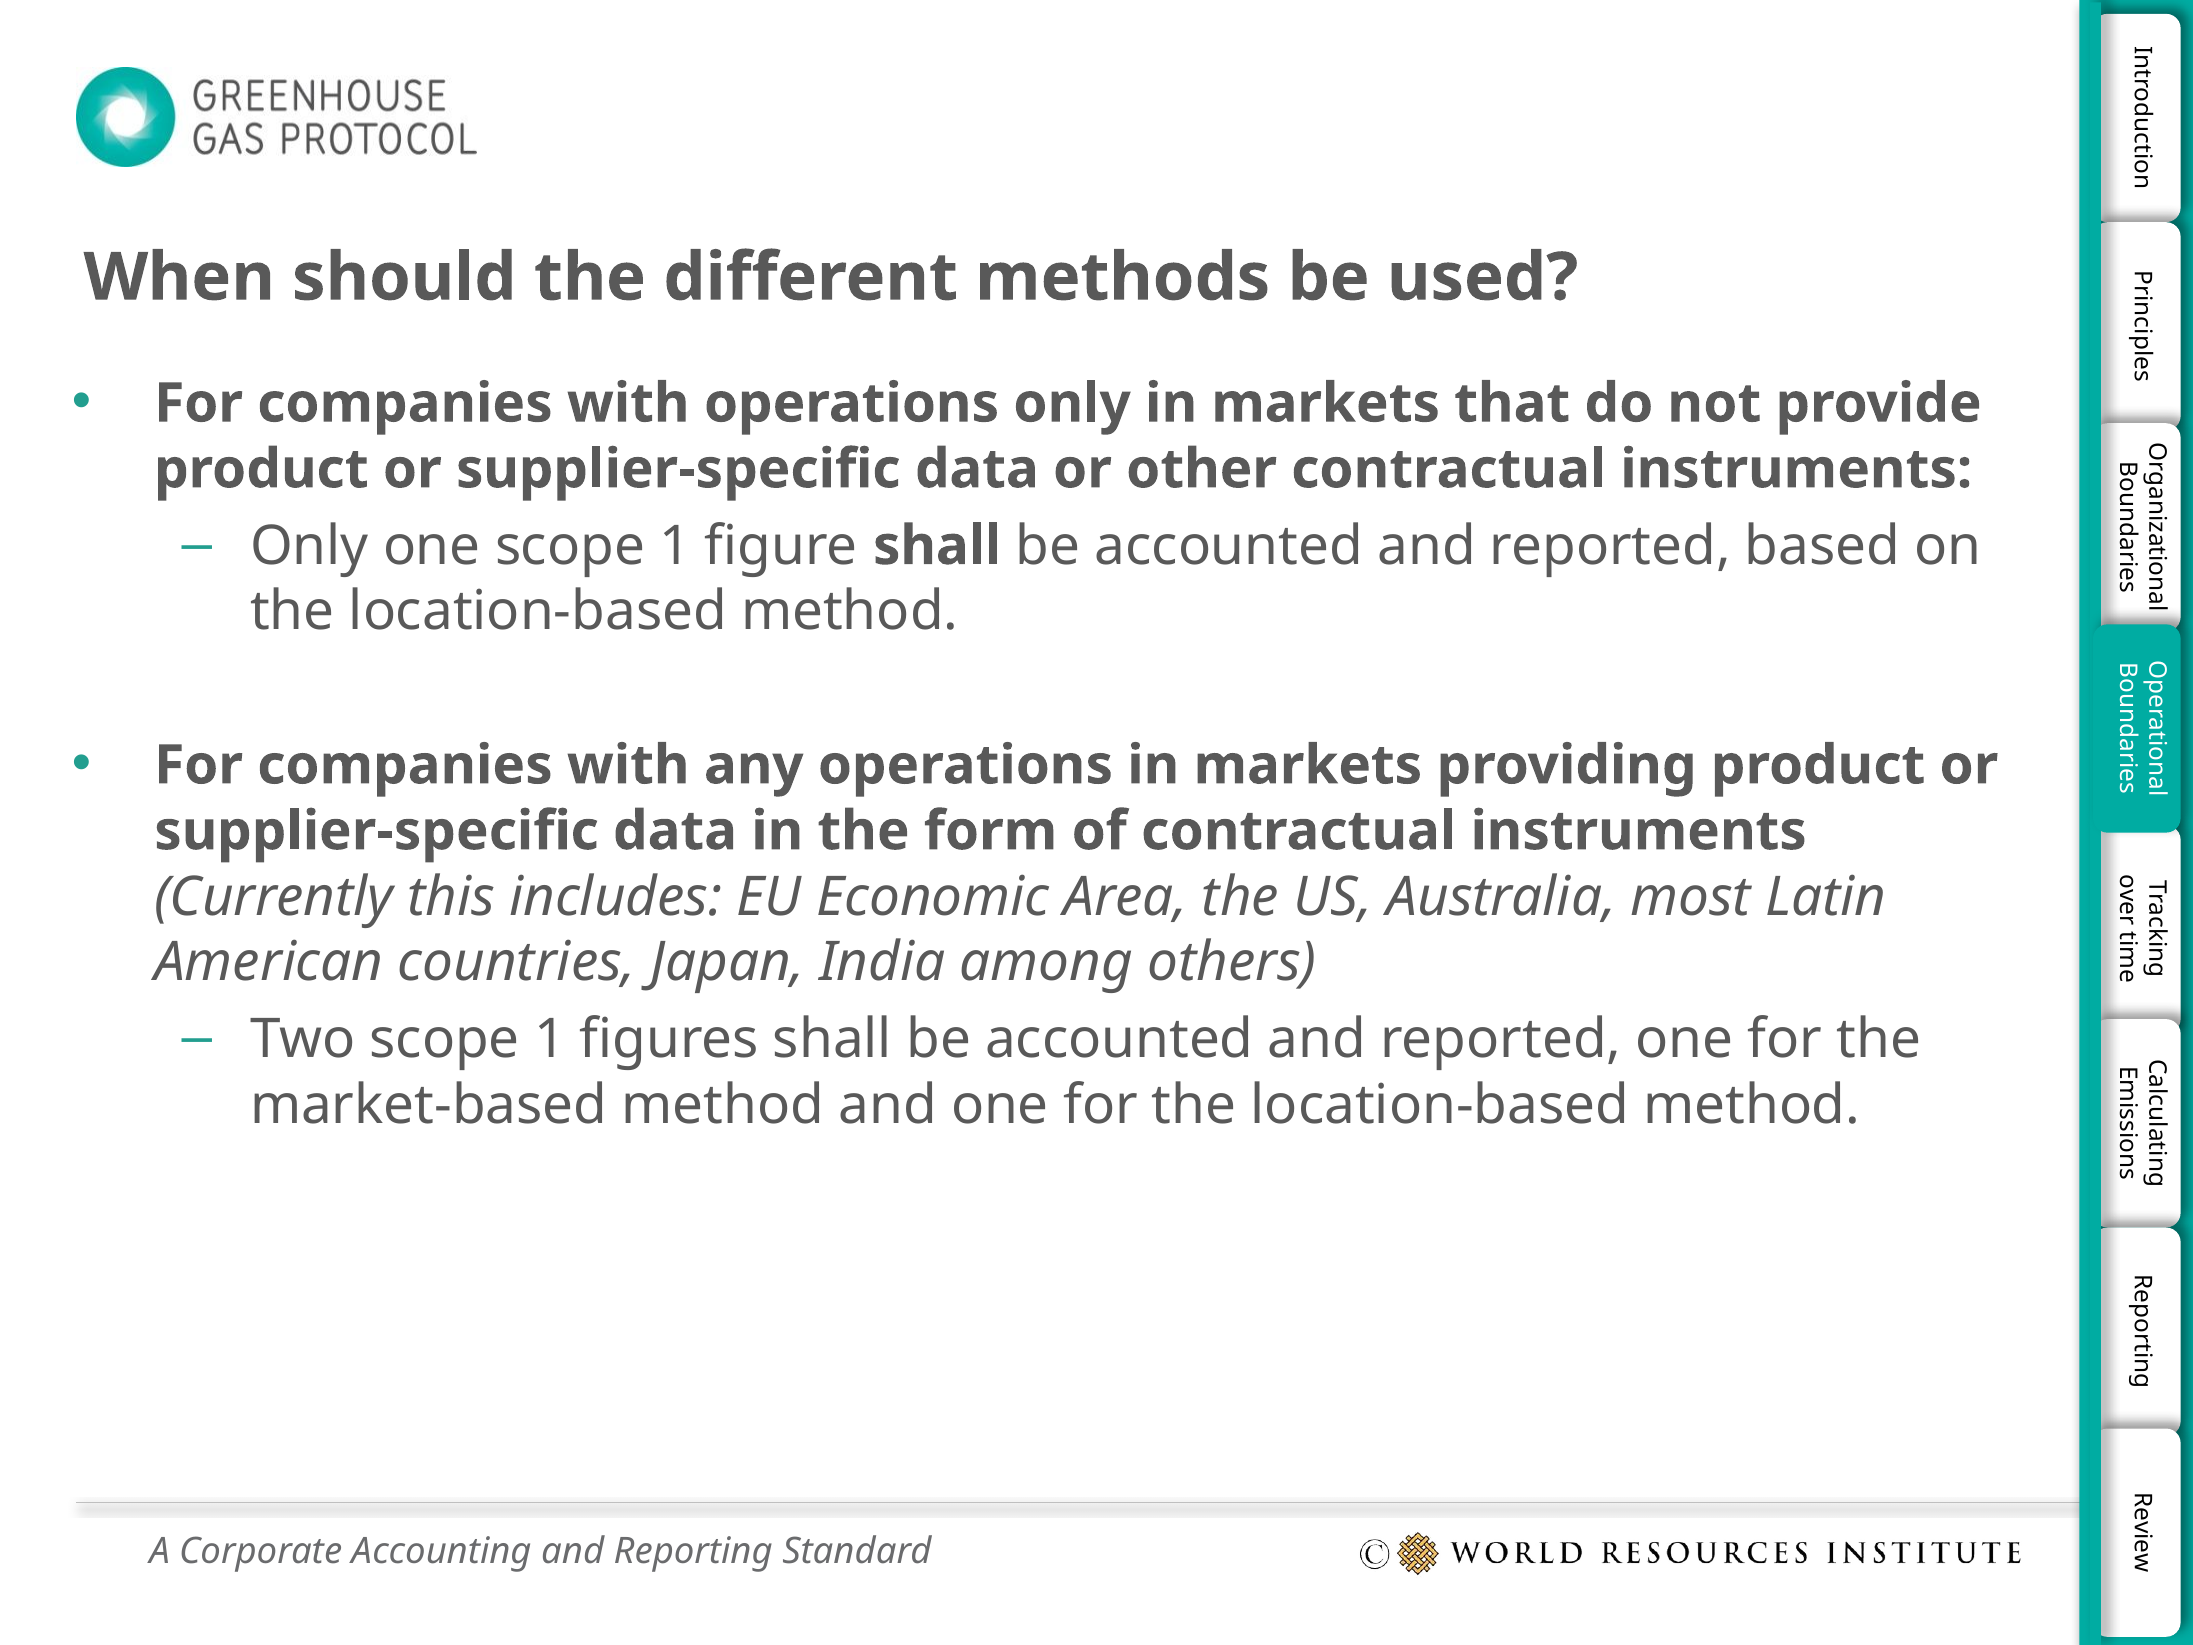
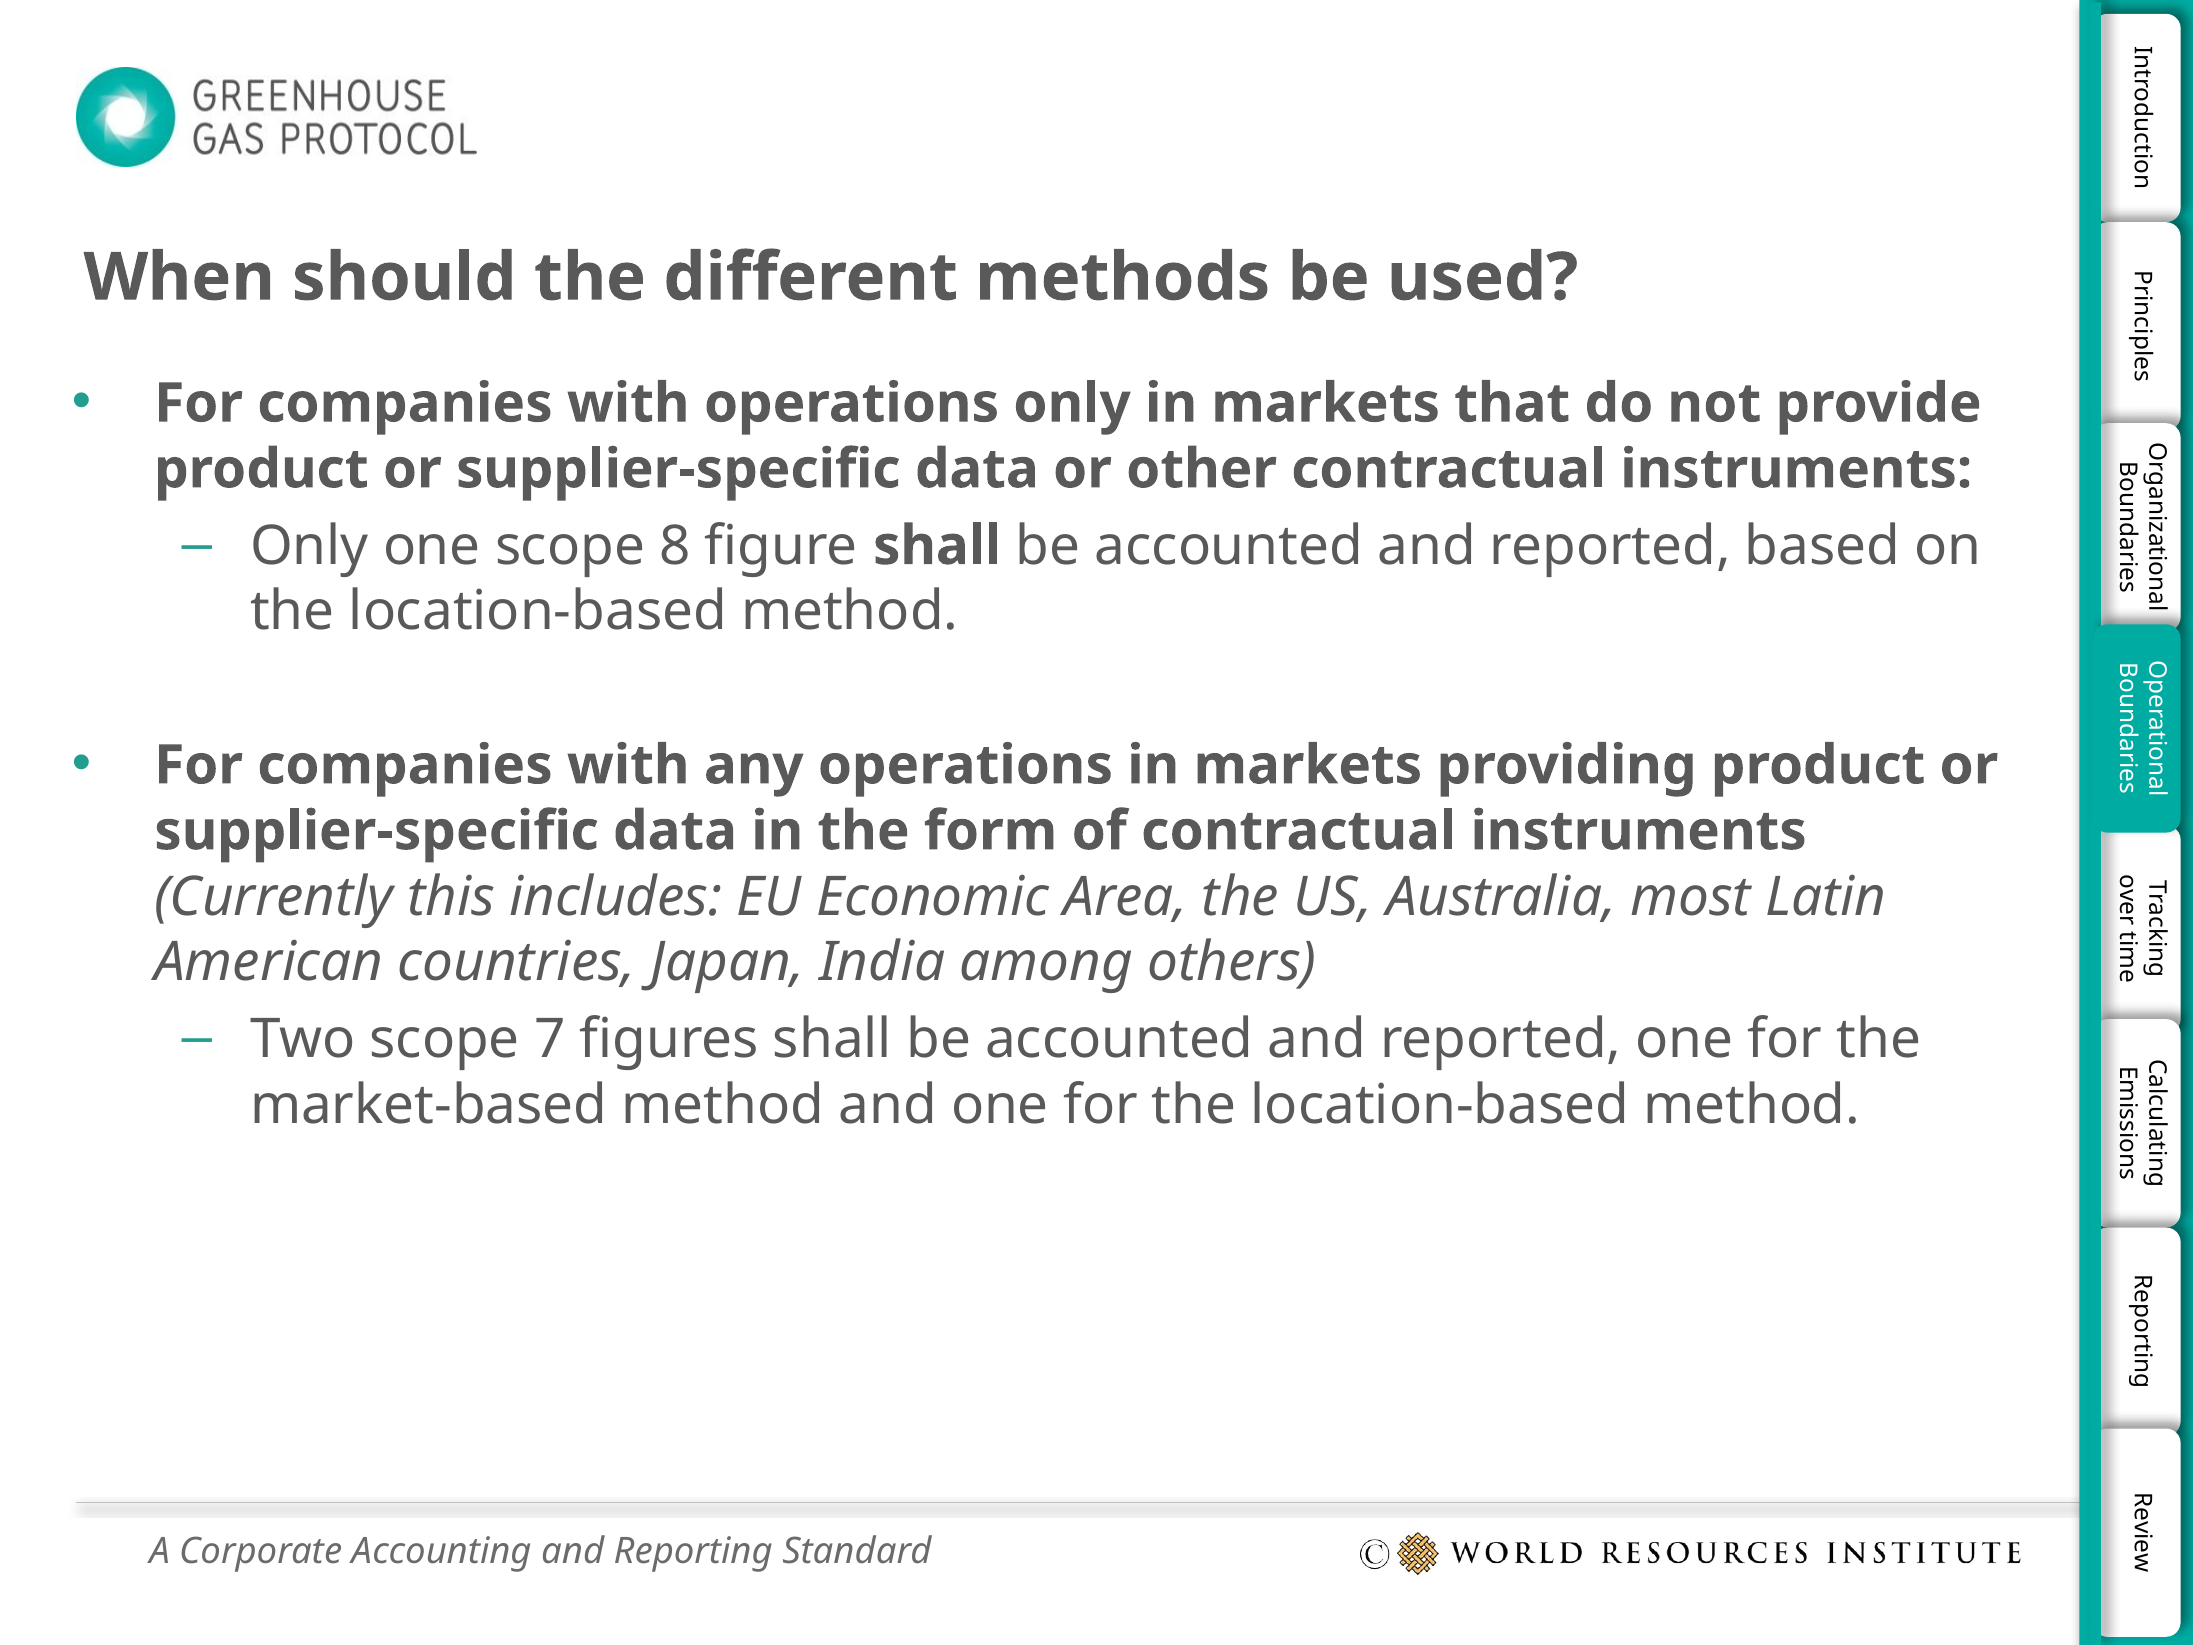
one scope 1: 1 -> 8
Two scope 1: 1 -> 7
